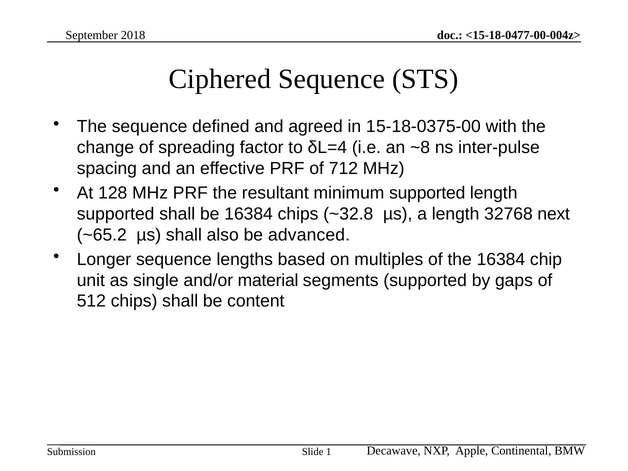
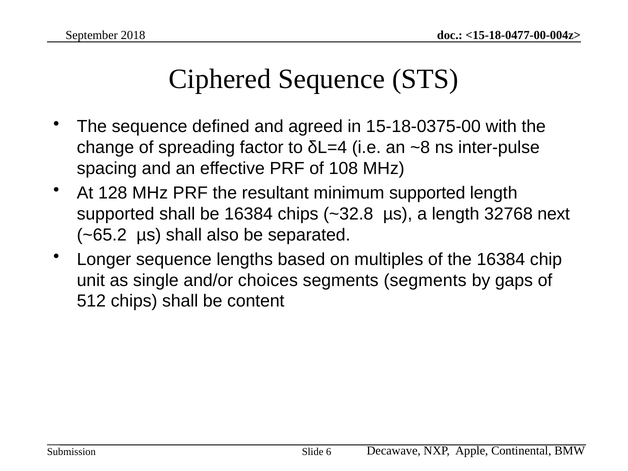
712: 712 -> 108
advanced: advanced -> separated
material: material -> choices
segments supported: supported -> segments
1: 1 -> 6
